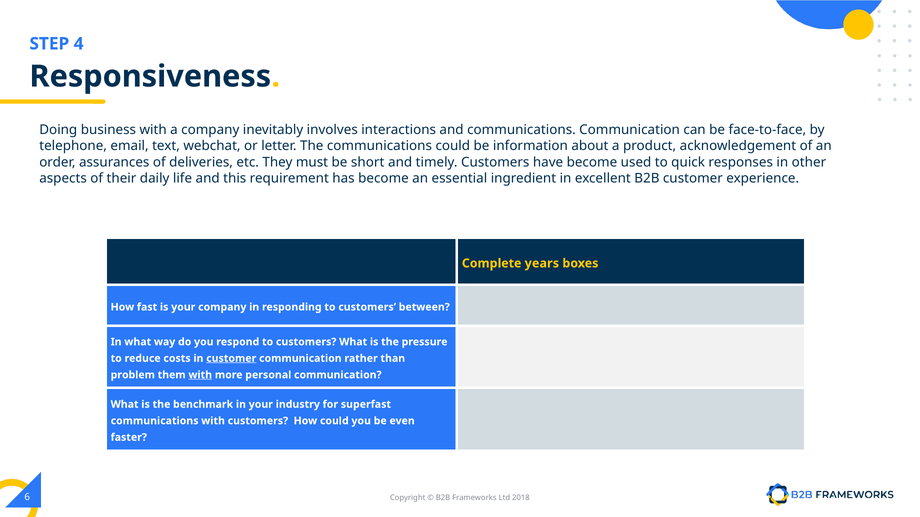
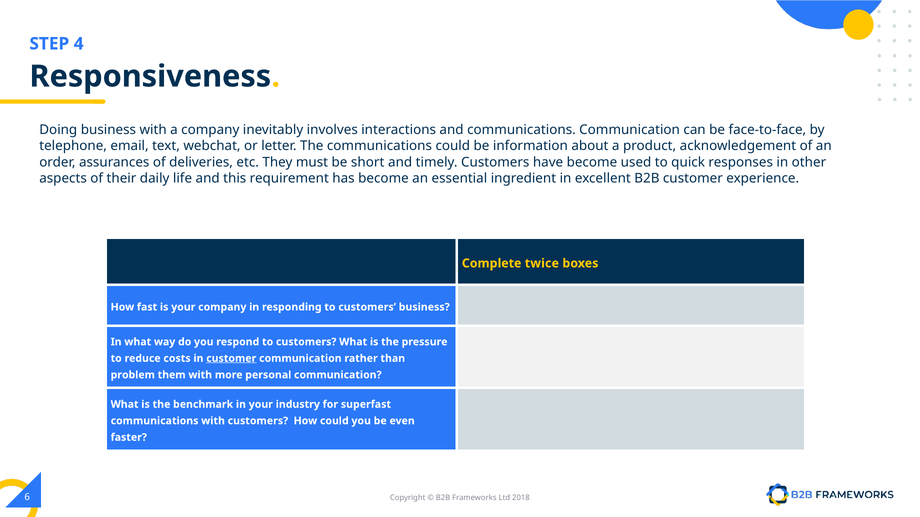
years: years -> twice
customers between: between -> business
with at (200, 375) underline: present -> none
